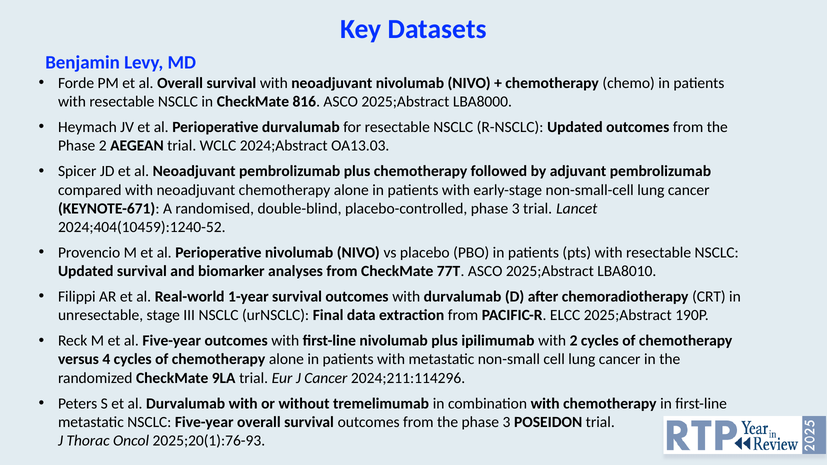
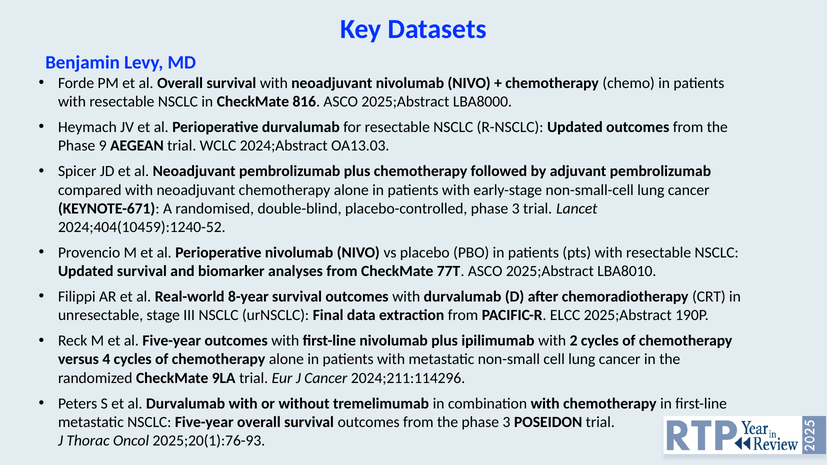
Phase 2: 2 -> 9
1-year: 1-year -> 8-year
